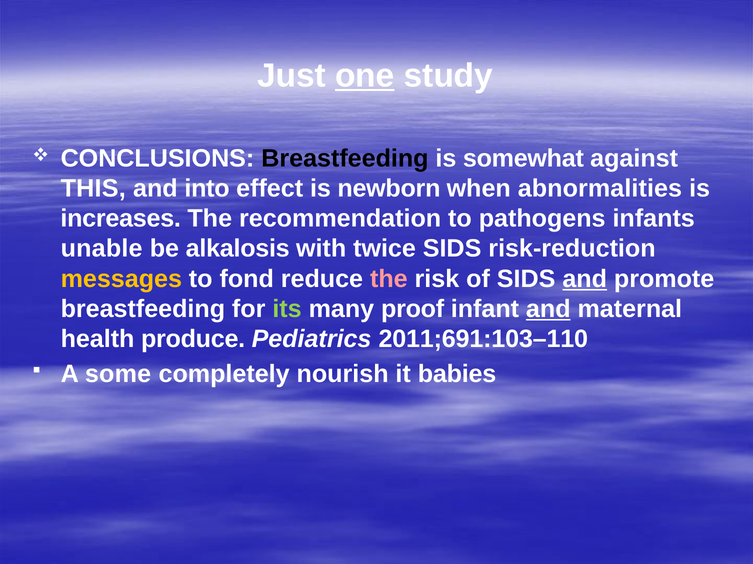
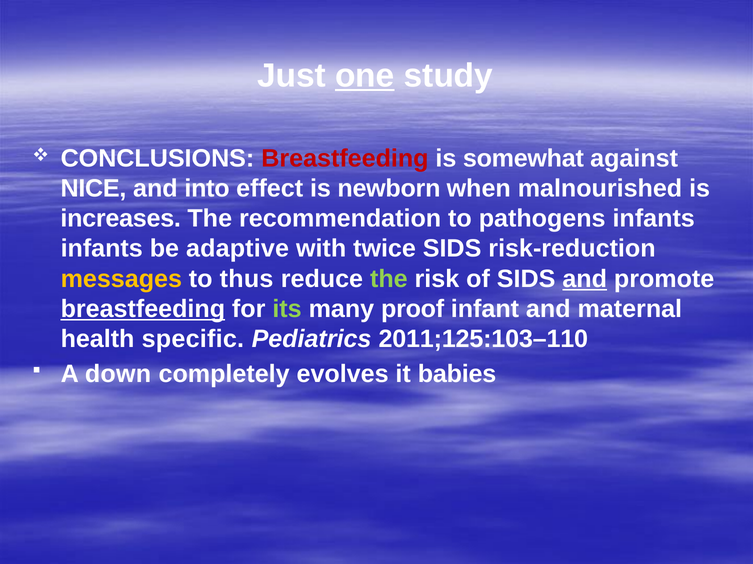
Breastfeeding at (345, 159) colour: black -> red
THIS: THIS -> NICE
abnormalities: abnormalities -> malnourished
unable at (102, 249): unable -> infants
alkalosis: alkalosis -> adaptive
fond: fond -> thus
the at (389, 279) colour: pink -> light green
breastfeeding at (143, 309) underline: none -> present
and at (548, 309) underline: present -> none
produce: produce -> specific
2011;691:103–110: 2011;691:103–110 -> 2011;125:103–110
some: some -> down
nourish: nourish -> evolves
